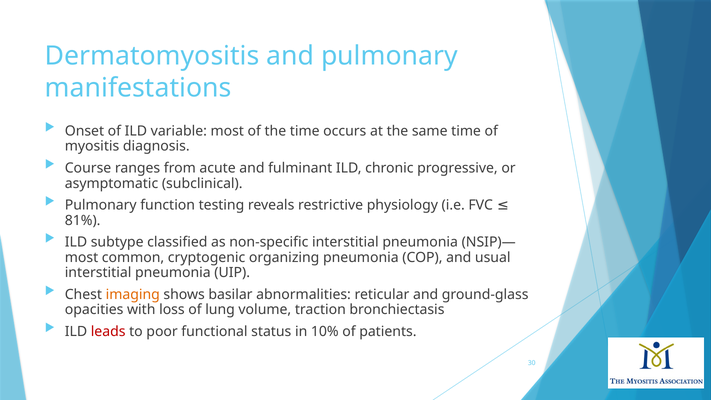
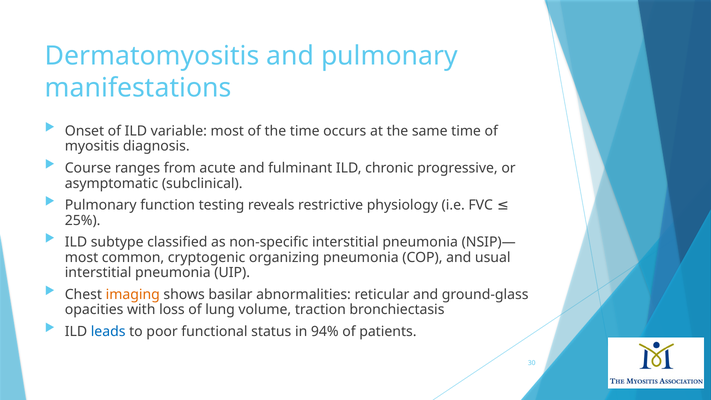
81%: 81% -> 25%
leads colour: red -> blue
10%: 10% -> 94%
